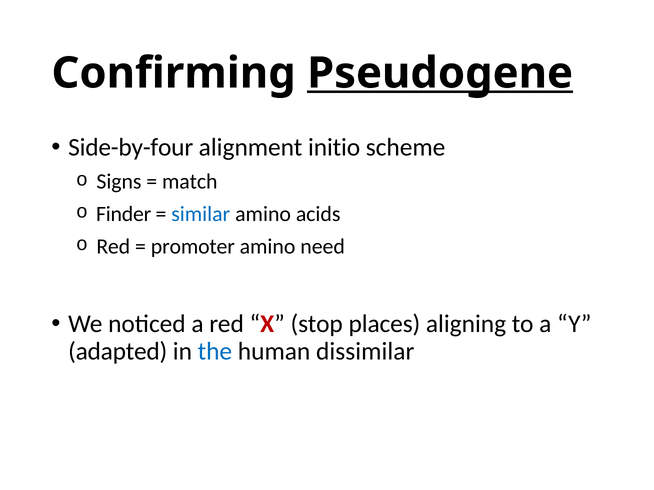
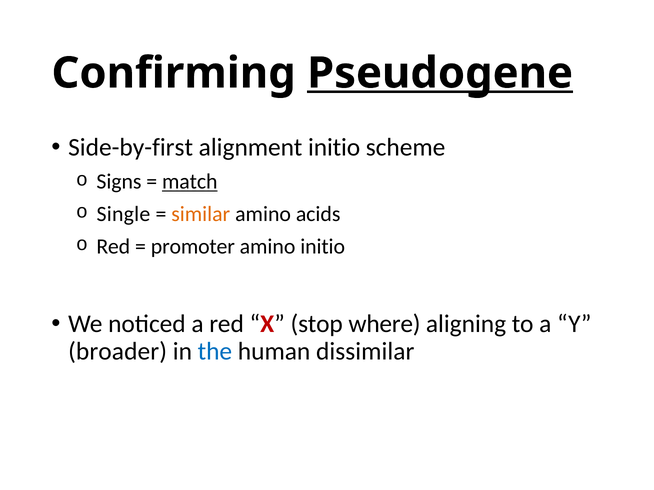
Side-by-four: Side-by-four -> Side-by-first
match underline: none -> present
Finder: Finder -> Single
similar colour: blue -> orange
amino need: need -> initio
places: places -> where
adapted: adapted -> broader
